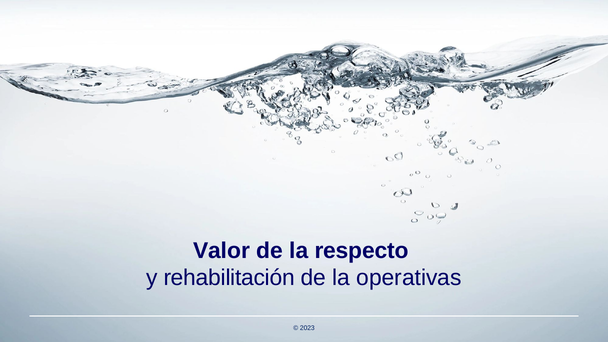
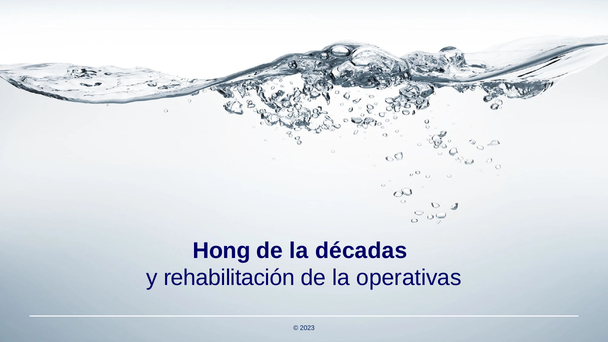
Valor: Valor -> Hong
respecto: respecto -> décadas
